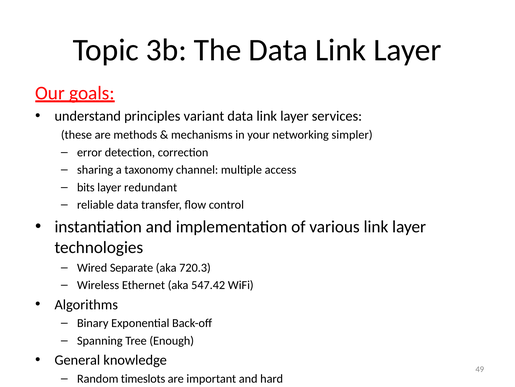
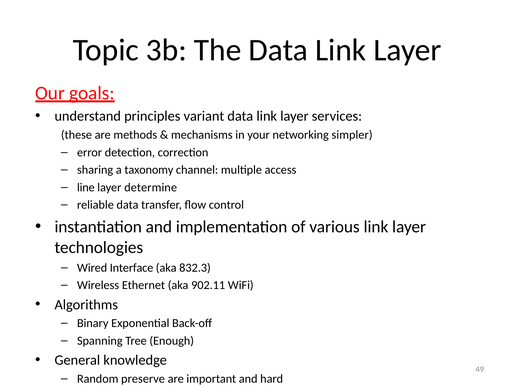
bits: bits -> line
redundant: redundant -> determine
Separate: Separate -> Interface
720.3: 720.3 -> 832.3
547.42: 547.42 -> 902.11
timeslots: timeslots -> preserve
